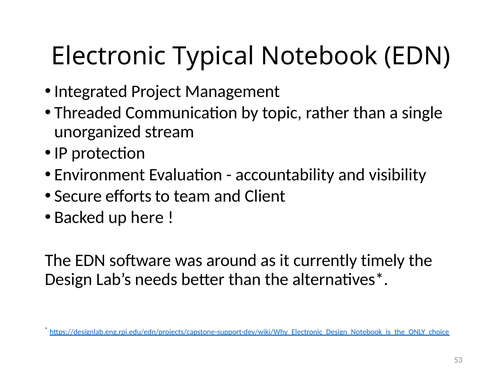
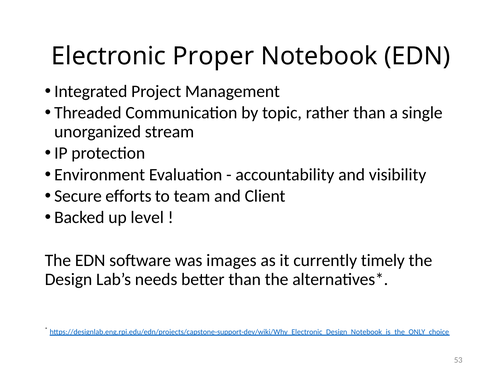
Typical: Typical -> Proper
here: here -> level
around: around -> images
